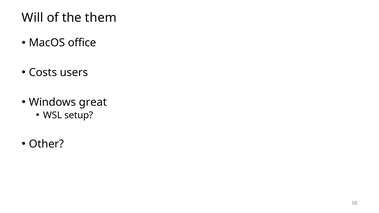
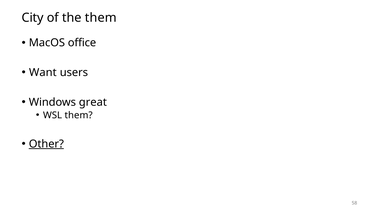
Will: Will -> City
Costs: Costs -> Want
WSL setup: setup -> them
Other underline: none -> present
